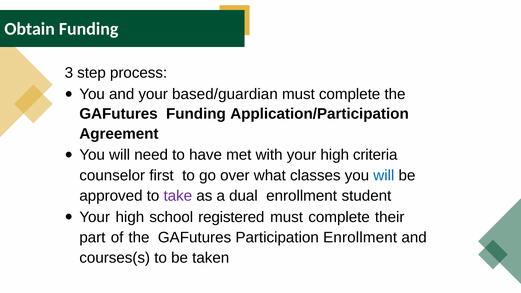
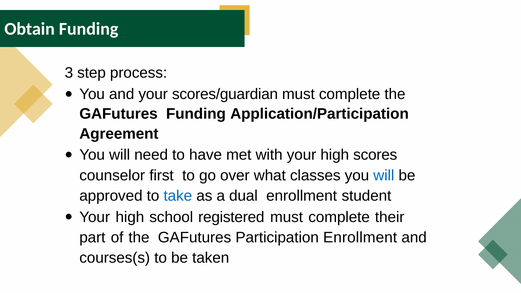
based/guardian: based/guardian -> scores/guardian
criteria: criteria -> scores
take colour: purple -> blue
